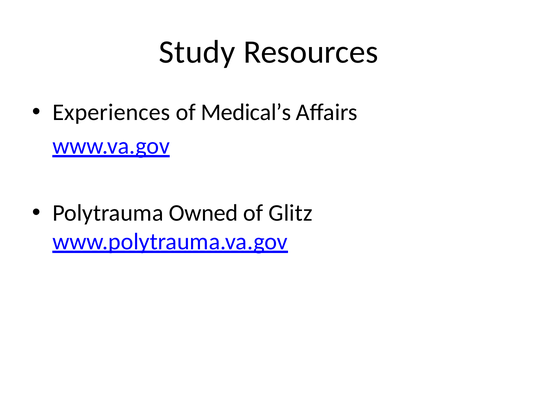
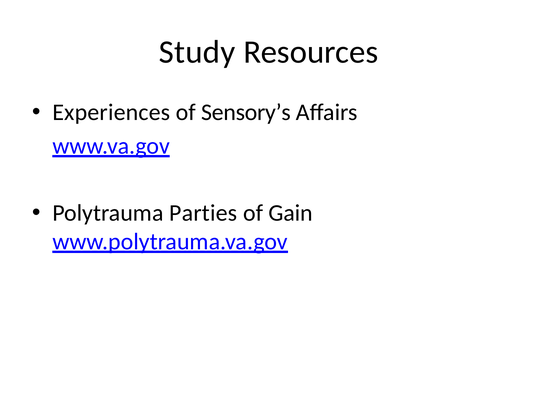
Medical’s: Medical’s -> Sensory’s
Owned: Owned -> Parties
Glitz: Glitz -> Gain
